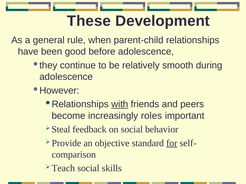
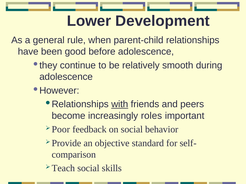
These: These -> Lower
Steal: Steal -> Poor
for underline: present -> none
